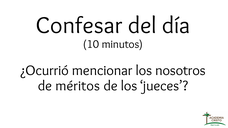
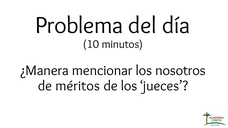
Confesar: Confesar -> Problema
¿Ocurrió: ¿Ocurrió -> ¿Manera
